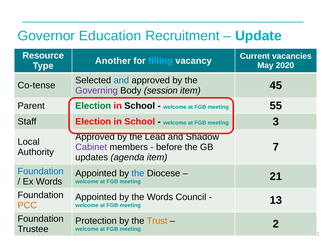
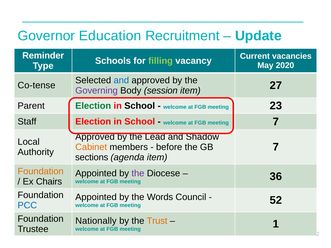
Resource: Resource -> Reminder
Another: Another -> Schools
filling colour: light blue -> light green
45: 45 -> 27
55: 55 -> 23
meeting 3: 3 -> 7
Cabinet colour: purple -> orange
updates: updates -> sections
Foundation at (41, 171) colour: blue -> orange
the at (138, 173) colour: blue -> purple
Ex Words: Words -> Chairs
21: 21 -> 36
PCC colour: orange -> blue
13: 13 -> 52
Protection: Protection -> Nationally
2: 2 -> 1
